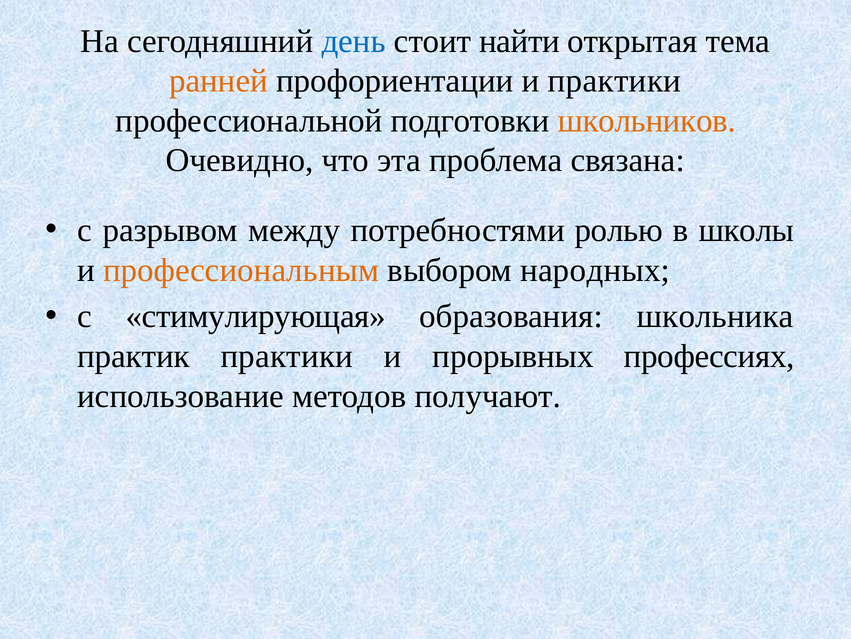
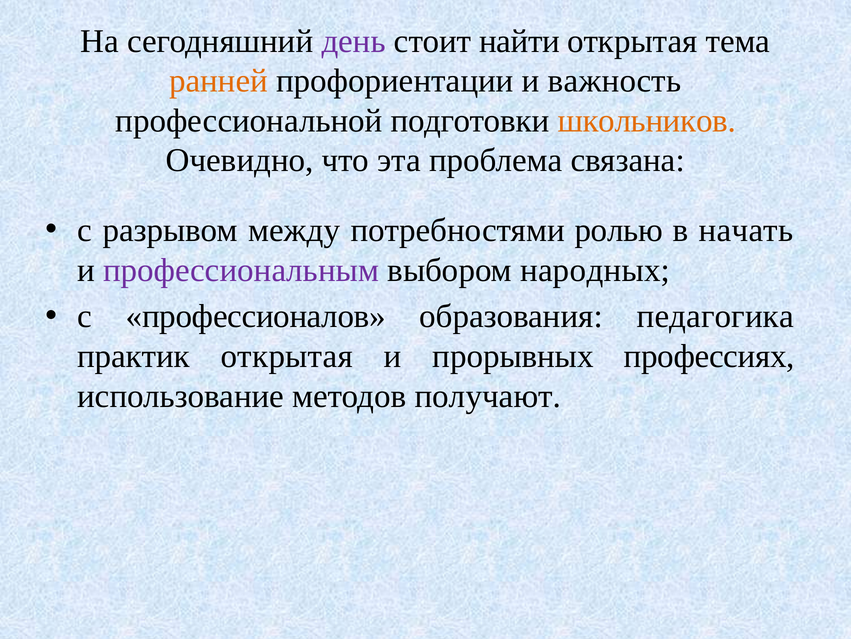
день colour: blue -> purple
и практики: практики -> важность
школы: школы -> начать
профессиональным colour: orange -> purple
стимулирующая: стимулирующая -> профессионалов
школьника: школьника -> педагогика
практик практики: практики -> открытая
